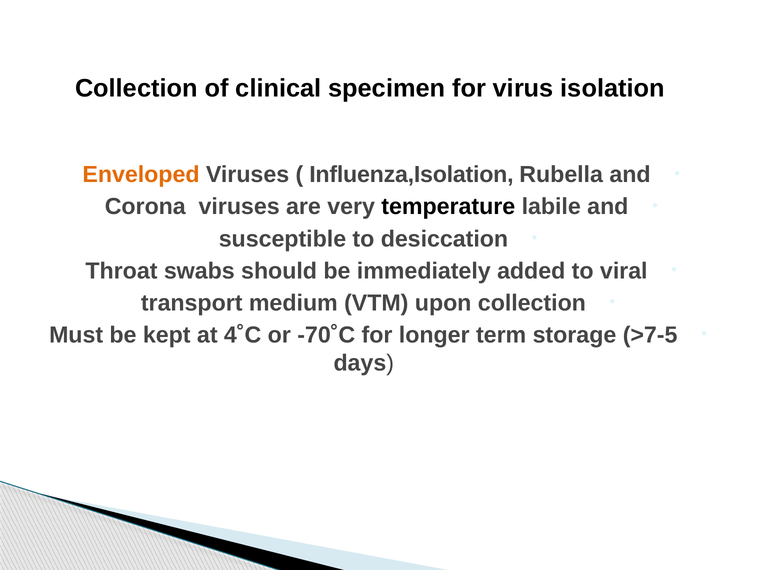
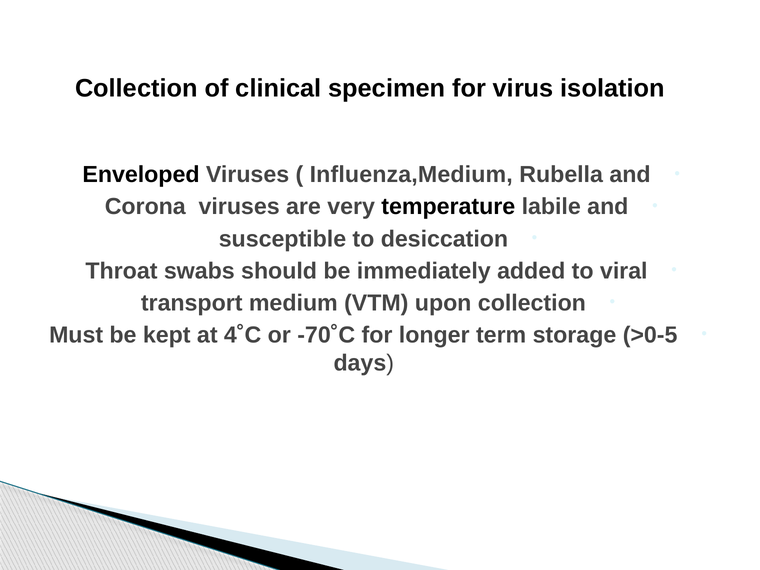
Enveloped colour: orange -> black
Influenza,Isolation: Influenza,Isolation -> Influenza,Medium
>7-5: >7-5 -> >0-5
